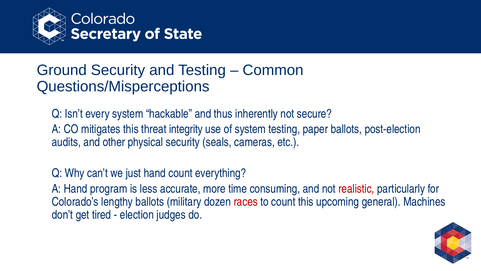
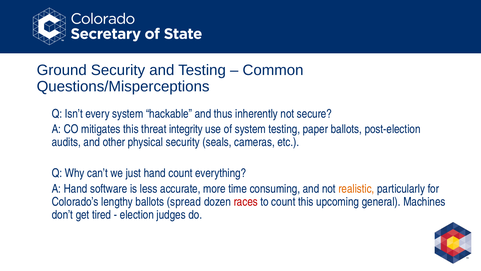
program: program -> software
realistic colour: red -> orange
military: military -> spread
